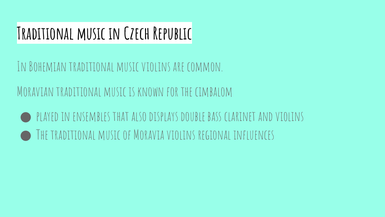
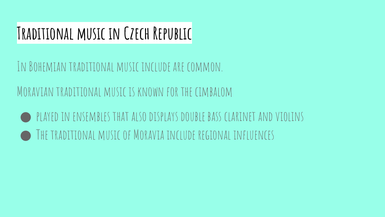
music violins: violins -> include
Moravia violins: violins -> include
